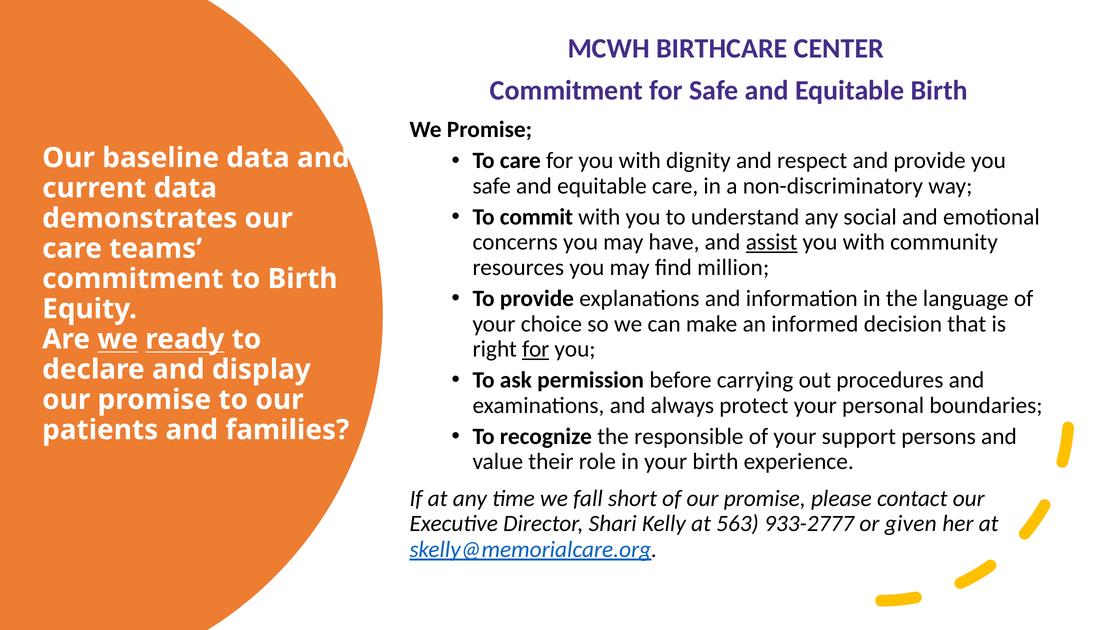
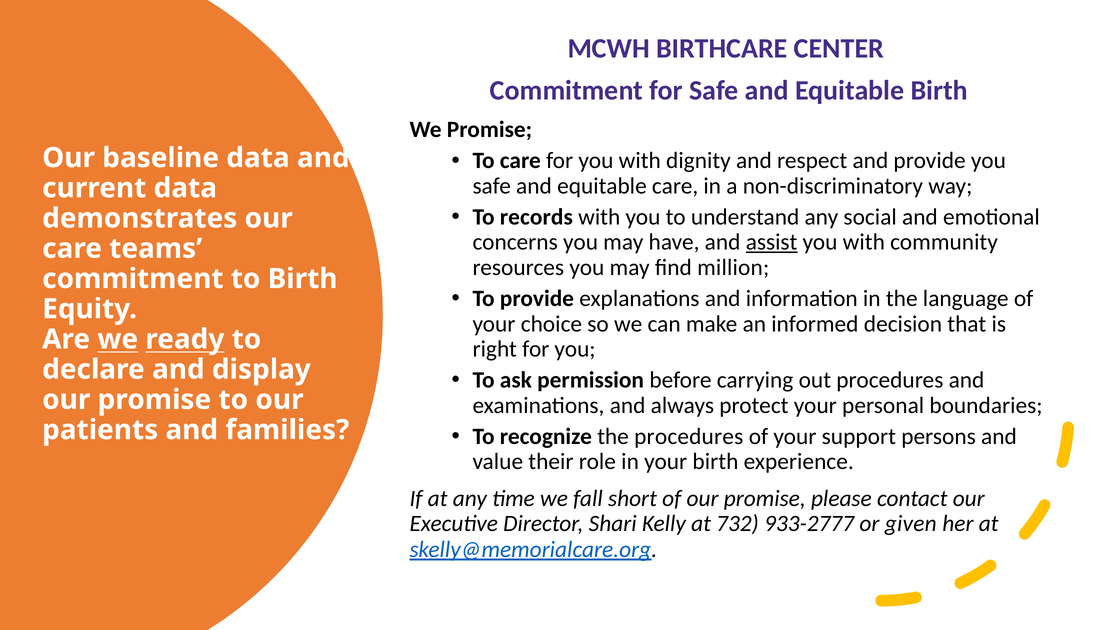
commit: commit -> records
for at (536, 349) underline: present -> none
the responsible: responsible -> procedures
563: 563 -> 732
